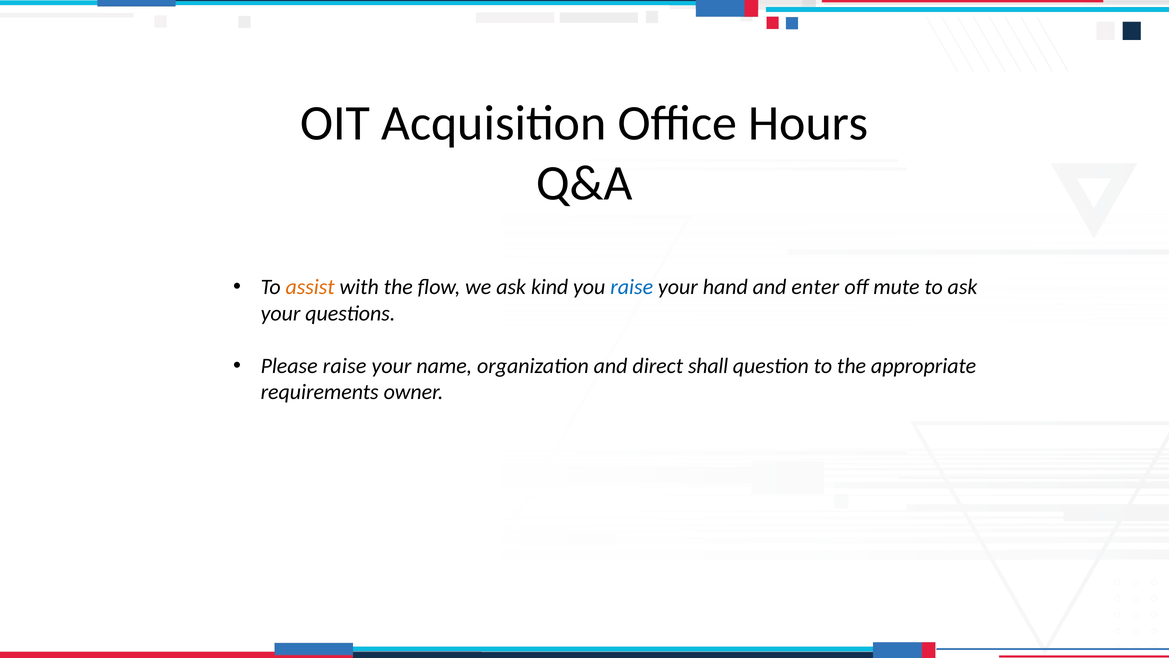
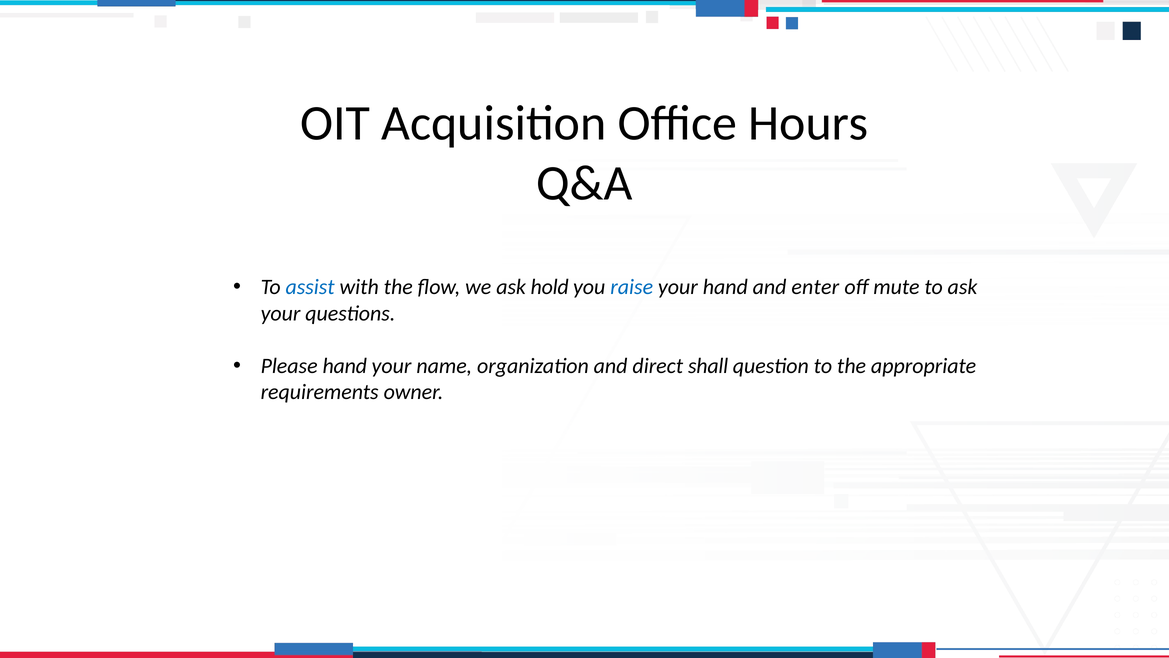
assist colour: orange -> blue
kind: kind -> hold
Please raise: raise -> hand
